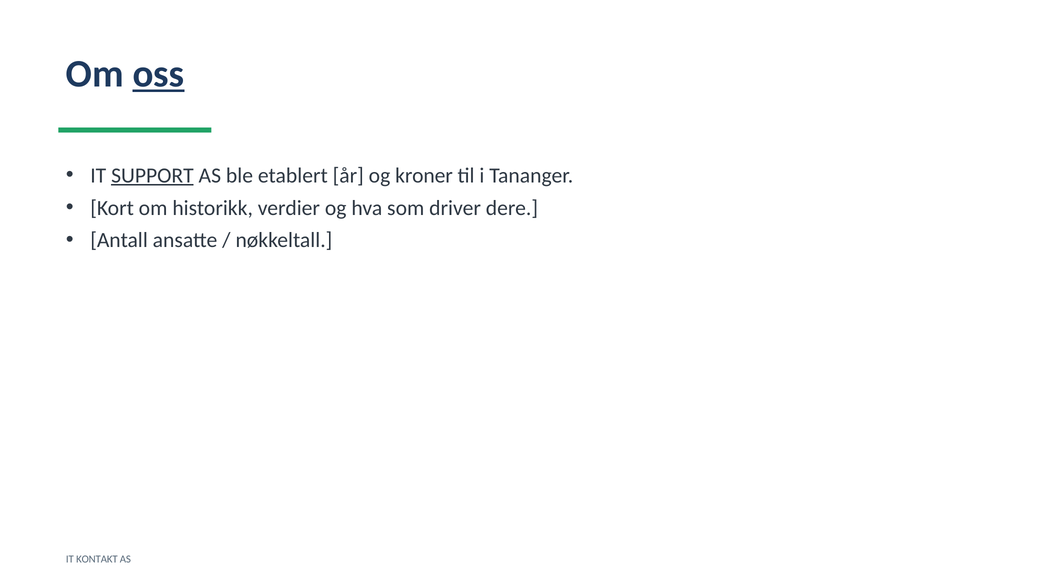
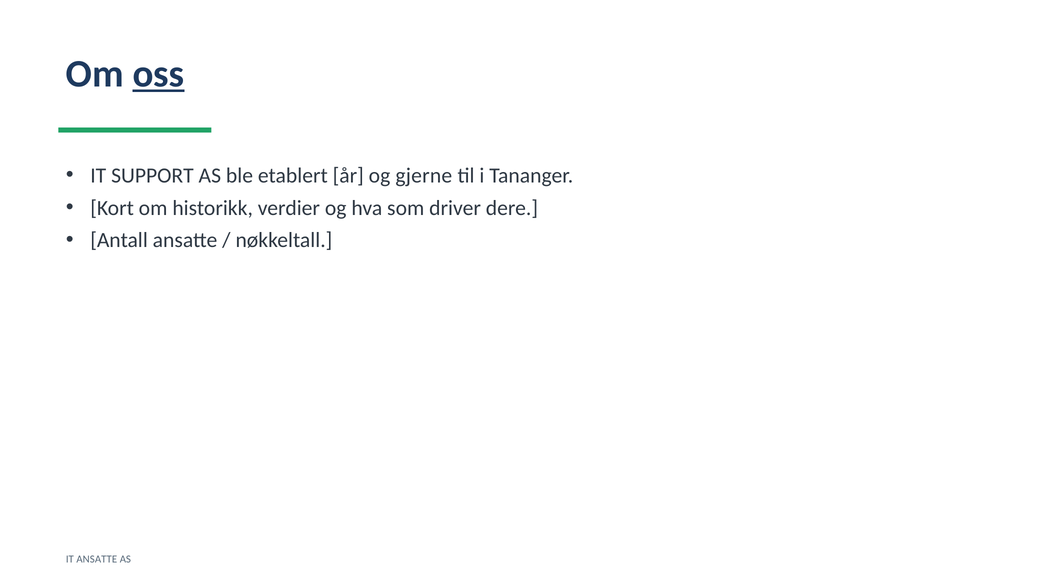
SUPPORT underline: present -> none
kroner: kroner -> gjerne
IT KONTAKT: KONTAKT -> ANSATTE
